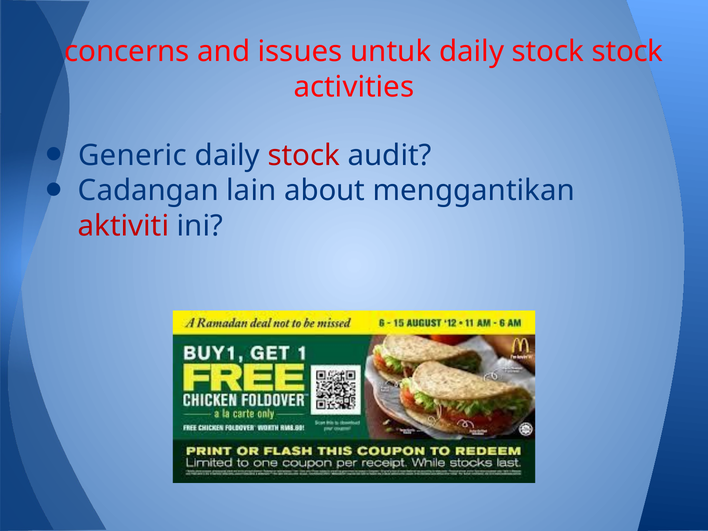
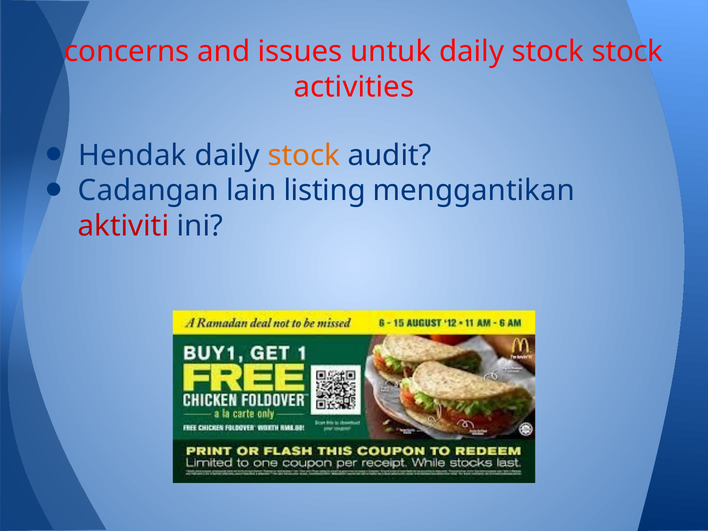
Generic: Generic -> Hendak
stock at (304, 155) colour: red -> orange
about: about -> listing
